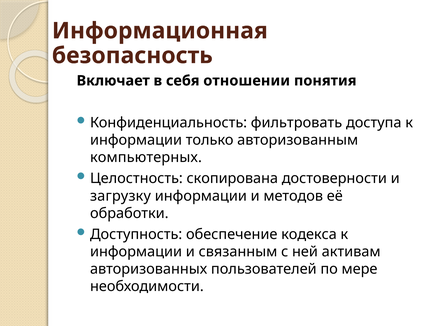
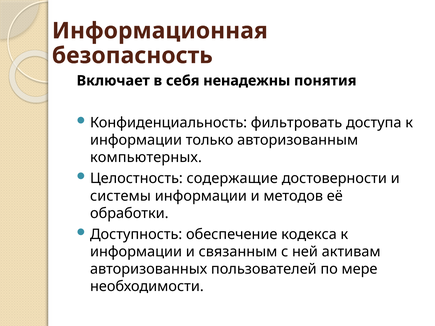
отношении: отношении -> ненадежны
скопирована: скопирована -> содержащие
загрузку: загрузку -> системы
